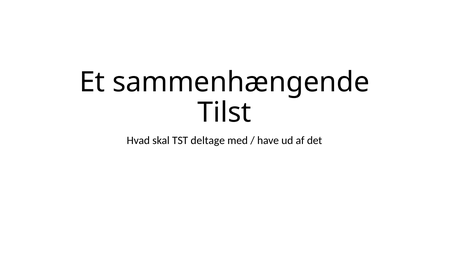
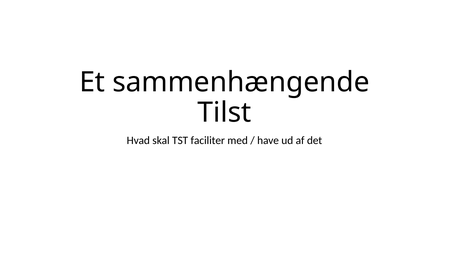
deltage: deltage -> faciliter
